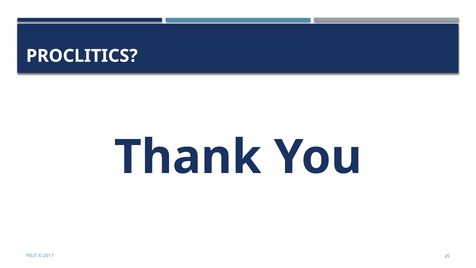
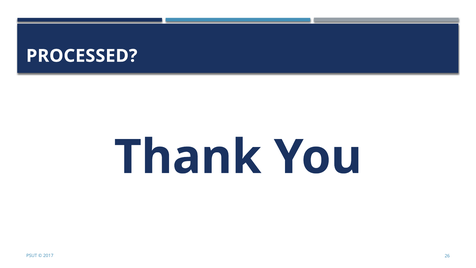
PROCLITICS: PROCLITICS -> PROCESSED
